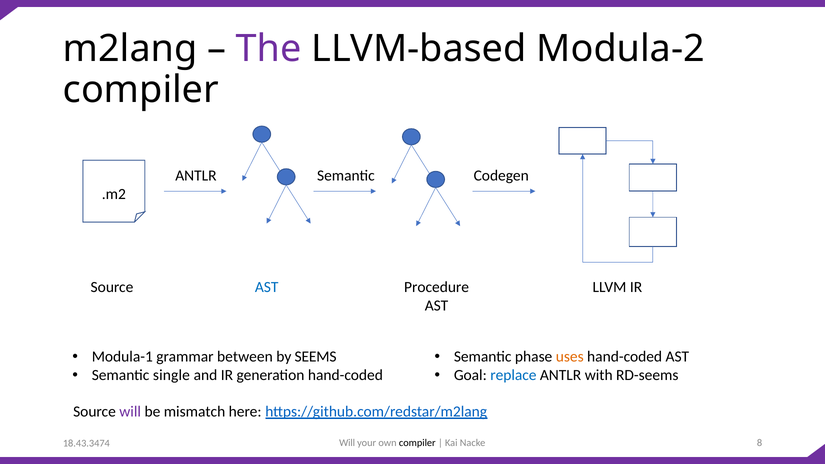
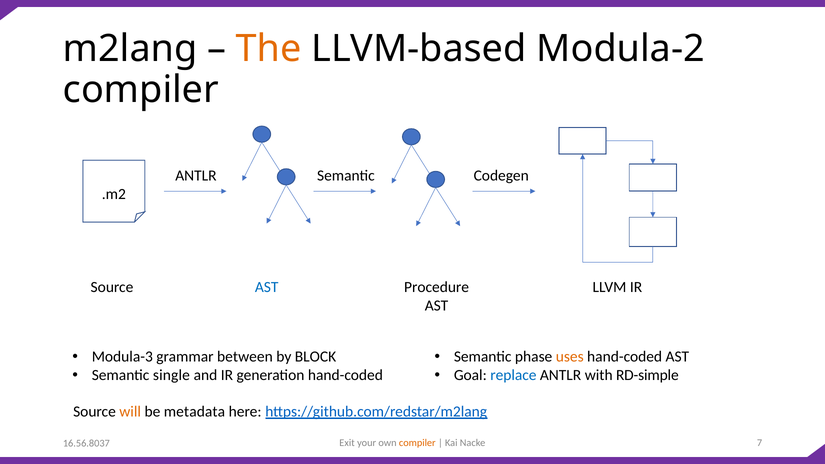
The colour: purple -> orange
Modula-1: Modula-1 -> Modula-3
SEEMS: SEEMS -> BLOCK
RD-seems: RD-seems -> RD-simple
will at (130, 412) colour: purple -> orange
mismatch: mismatch -> metadata
Will at (347, 443): Will -> Exit
compiler at (417, 443) colour: black -> orange
8: 8 -> 7
18.43.3474: 18.43.3474 -> 16.56.8037
